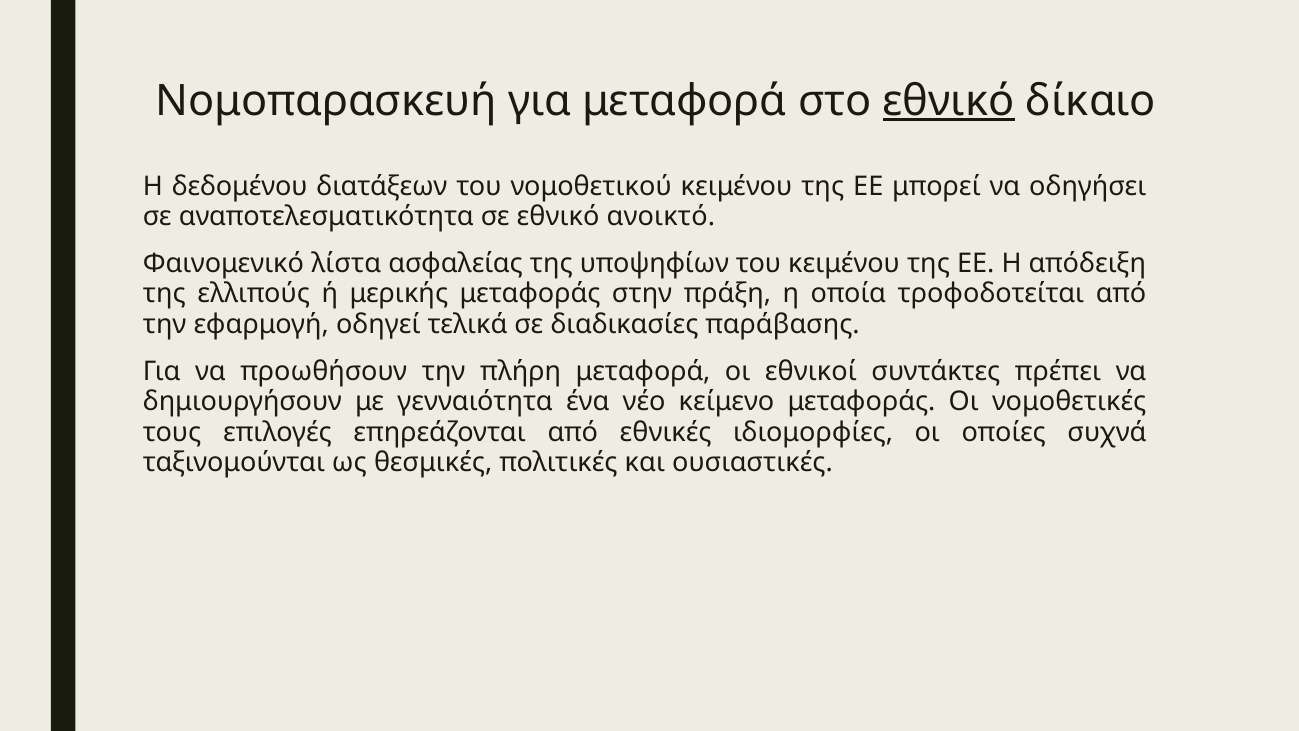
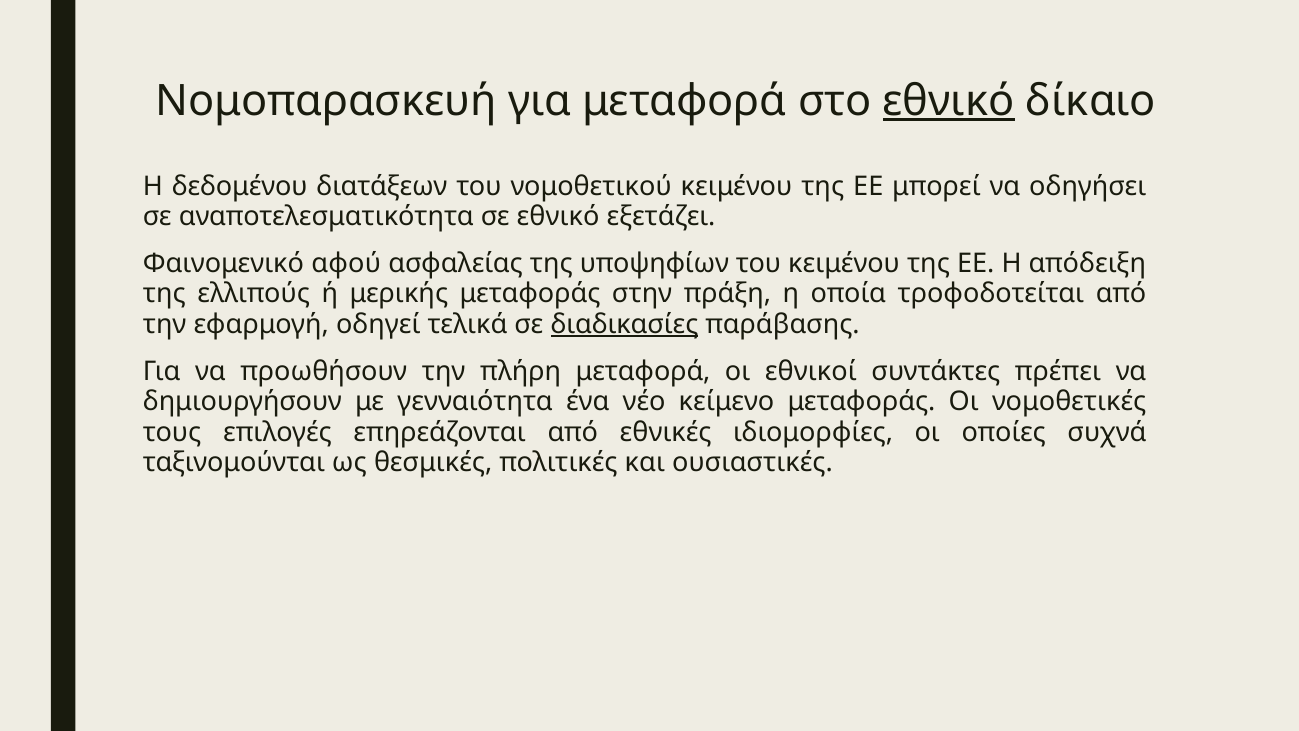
ανοικτό: ανοικτό -> εξετάζει
λίστα: λίστα -> αφού
διαδικασίες underline: none -> present
